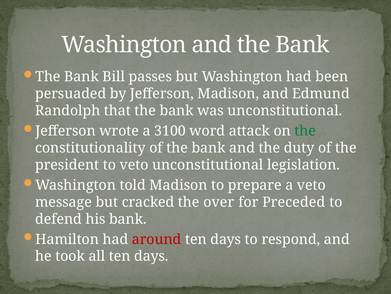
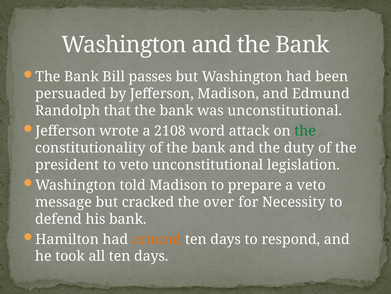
3100: 3100 -> 2108
Preceded: Preceded -> Necessity
around colour: red -> orange
